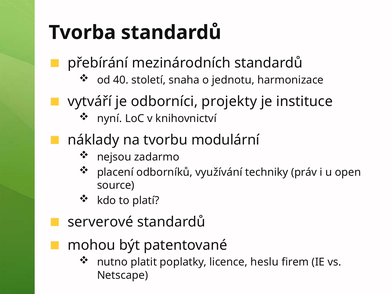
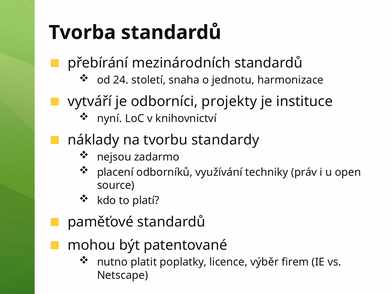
40: 40 -> 24
modulární: modulární -> standardy
serverové: serverové -> paměťové
heslu: heslu -> výběr
